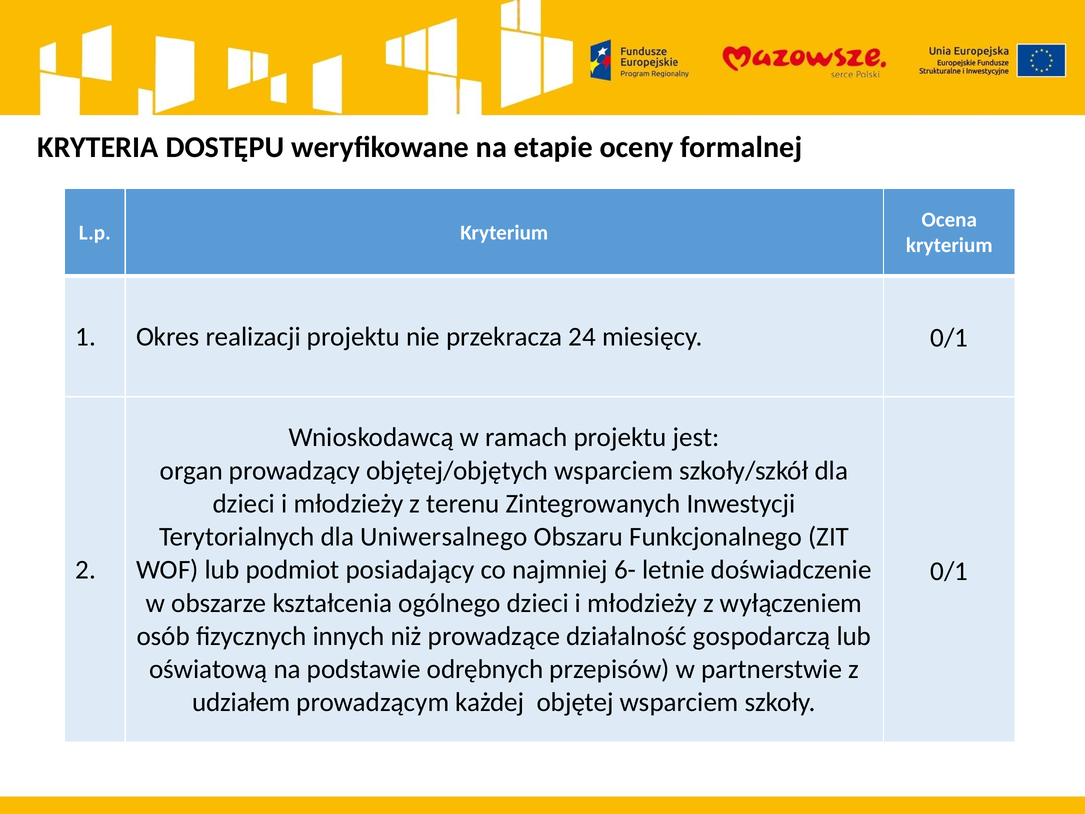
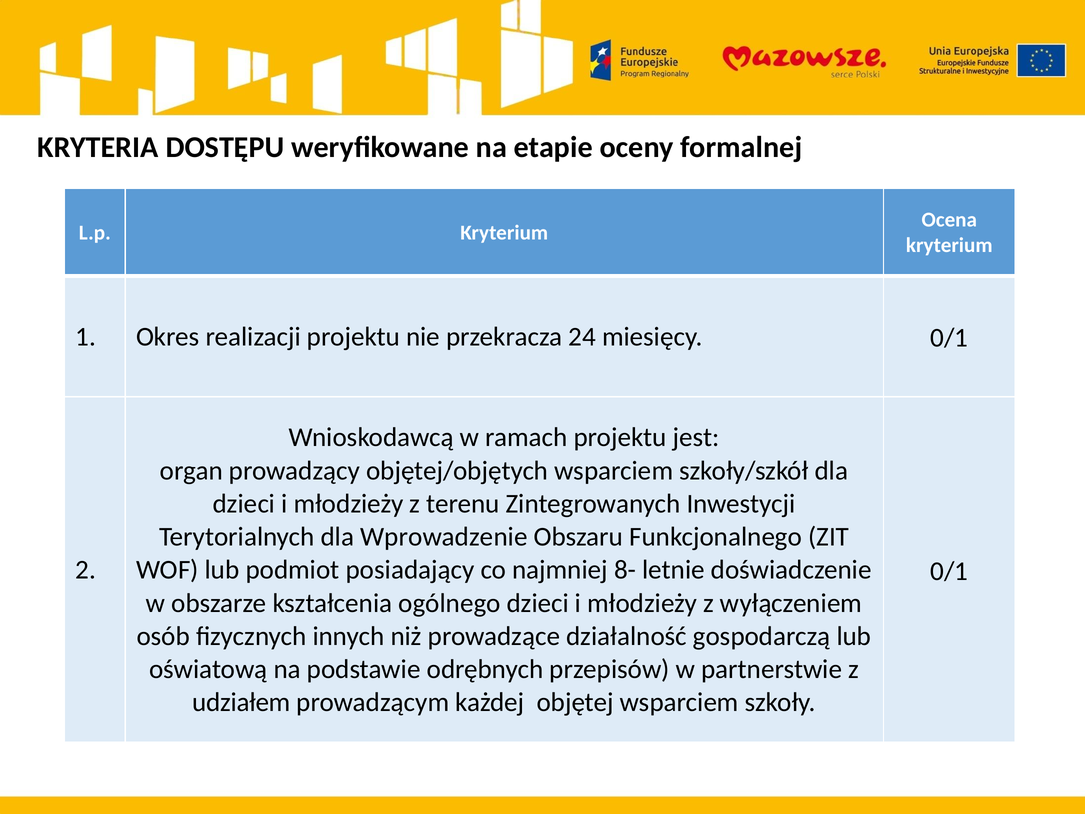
Uniwersalnego: Uniwersalnego -> Wprowadzenie
6-: 6- -> 8-
